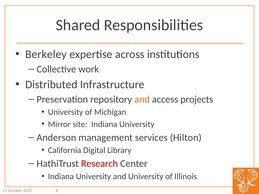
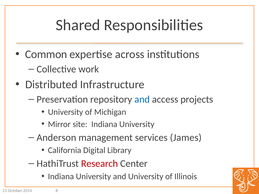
Berkeley: Berkeley -> Common
and at (142, 99) colour: orange -> blue
Hilton: Hilton -> James
